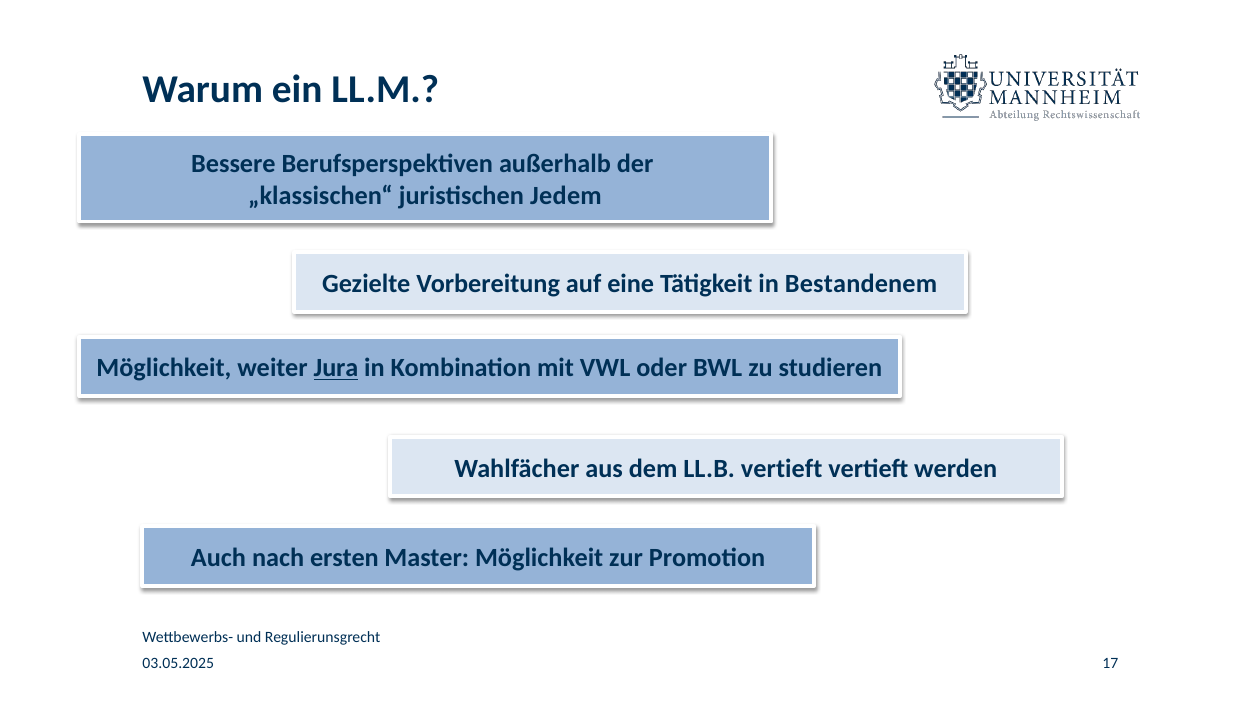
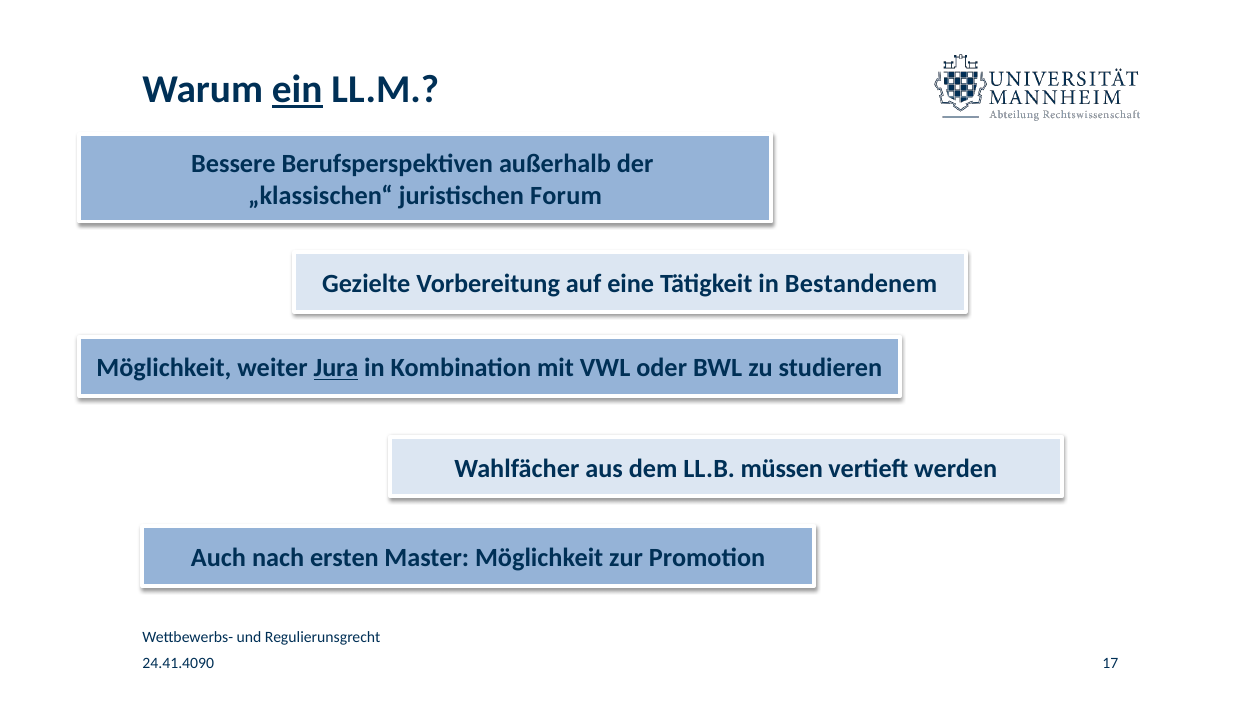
ein underline: none -> present
Jedem: Jedem -> Forum
LL.B vertieft: vertieft -> müssen
03.05.2025: 03.05.2025 -> 24.41.4090
